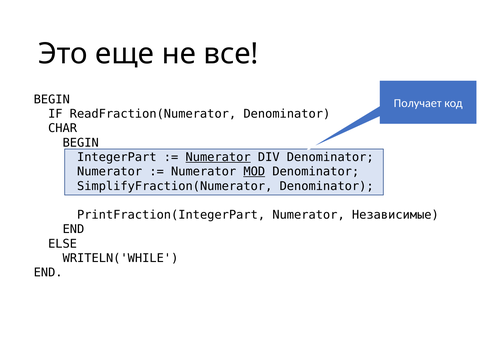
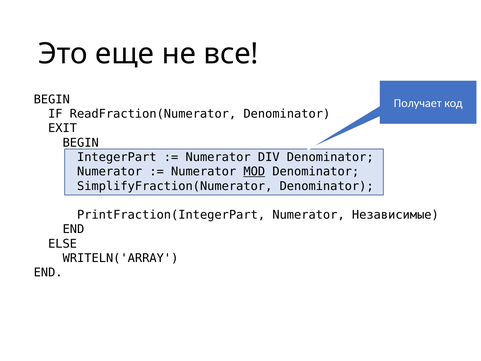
CHAR: CHAR -> EXIT
Numerator at (218, 157) underline: present -> none
WRITELN('WHILE: WRITELN('WHILE -> WRITELN('ARRAY
